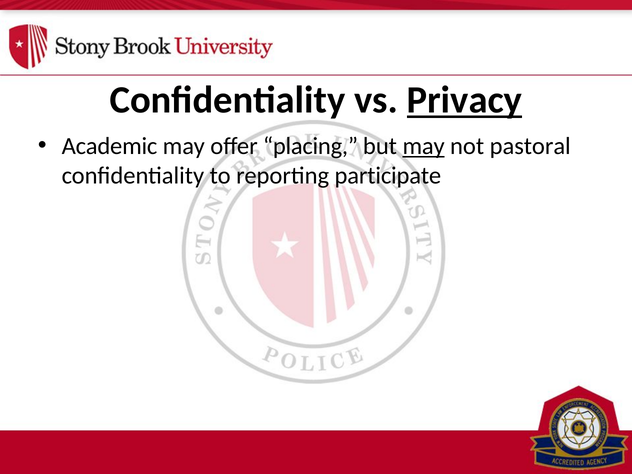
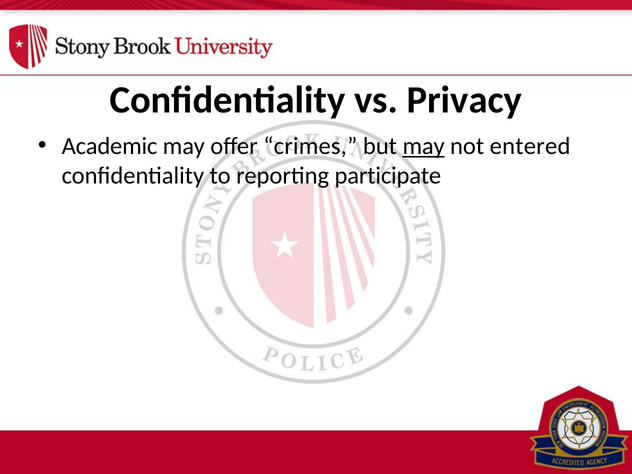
Privacy underline: present -> none
placing: placing -> crimes
pastoral: pastoral -> entered
